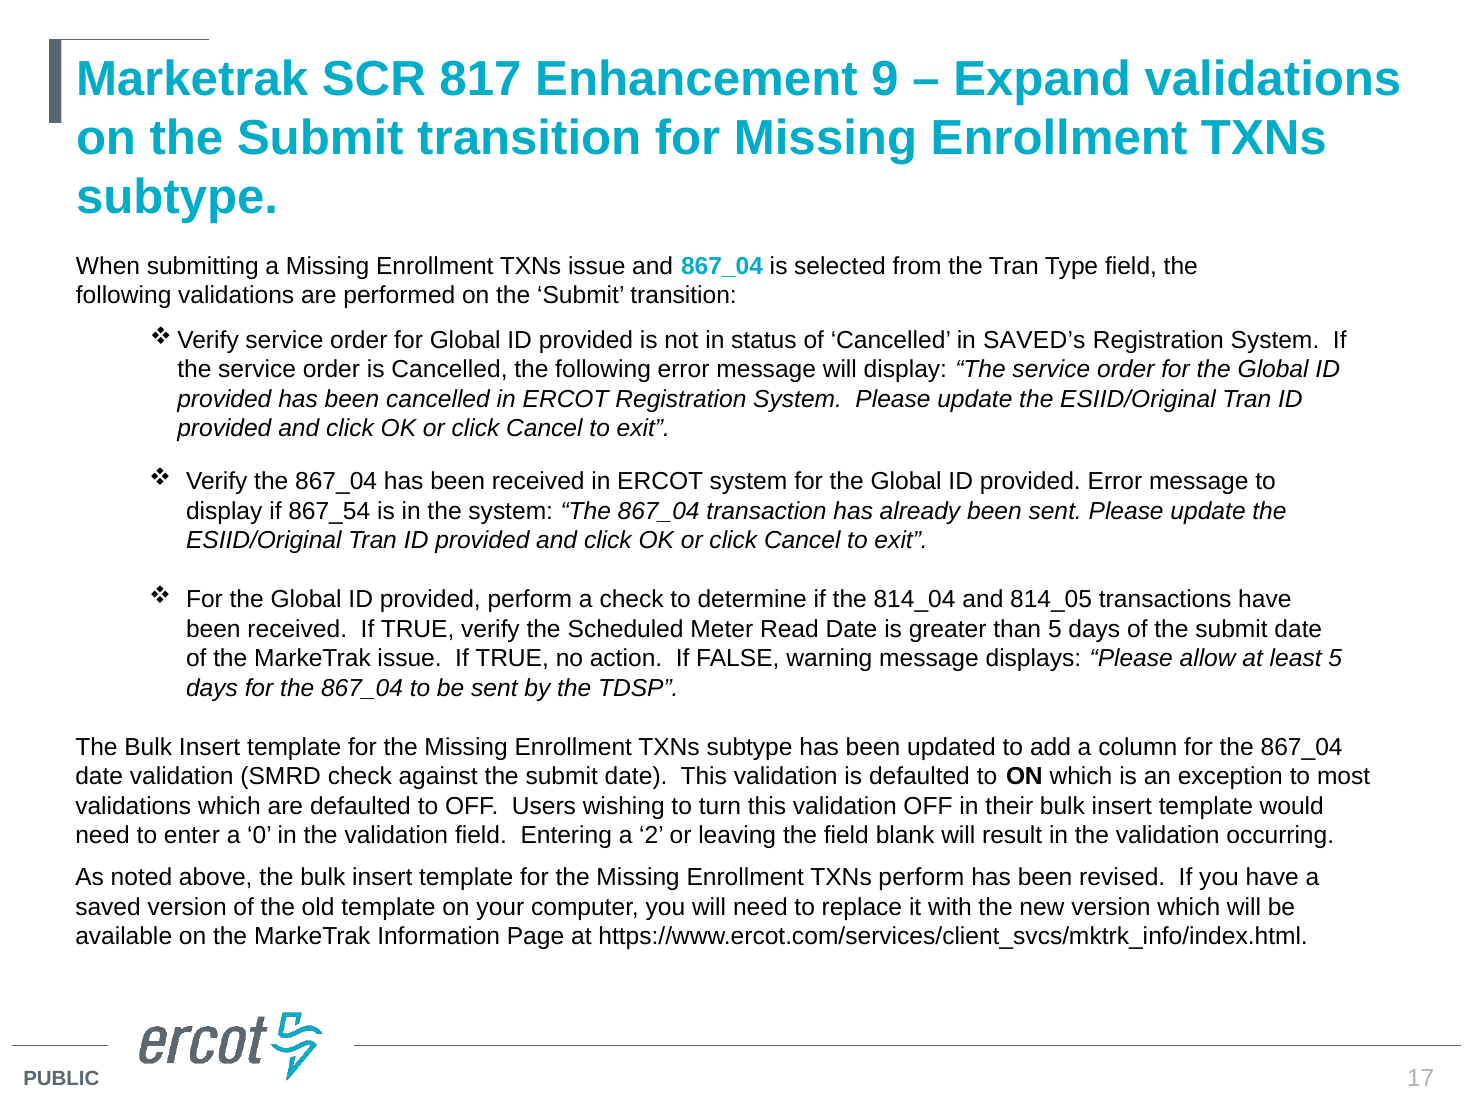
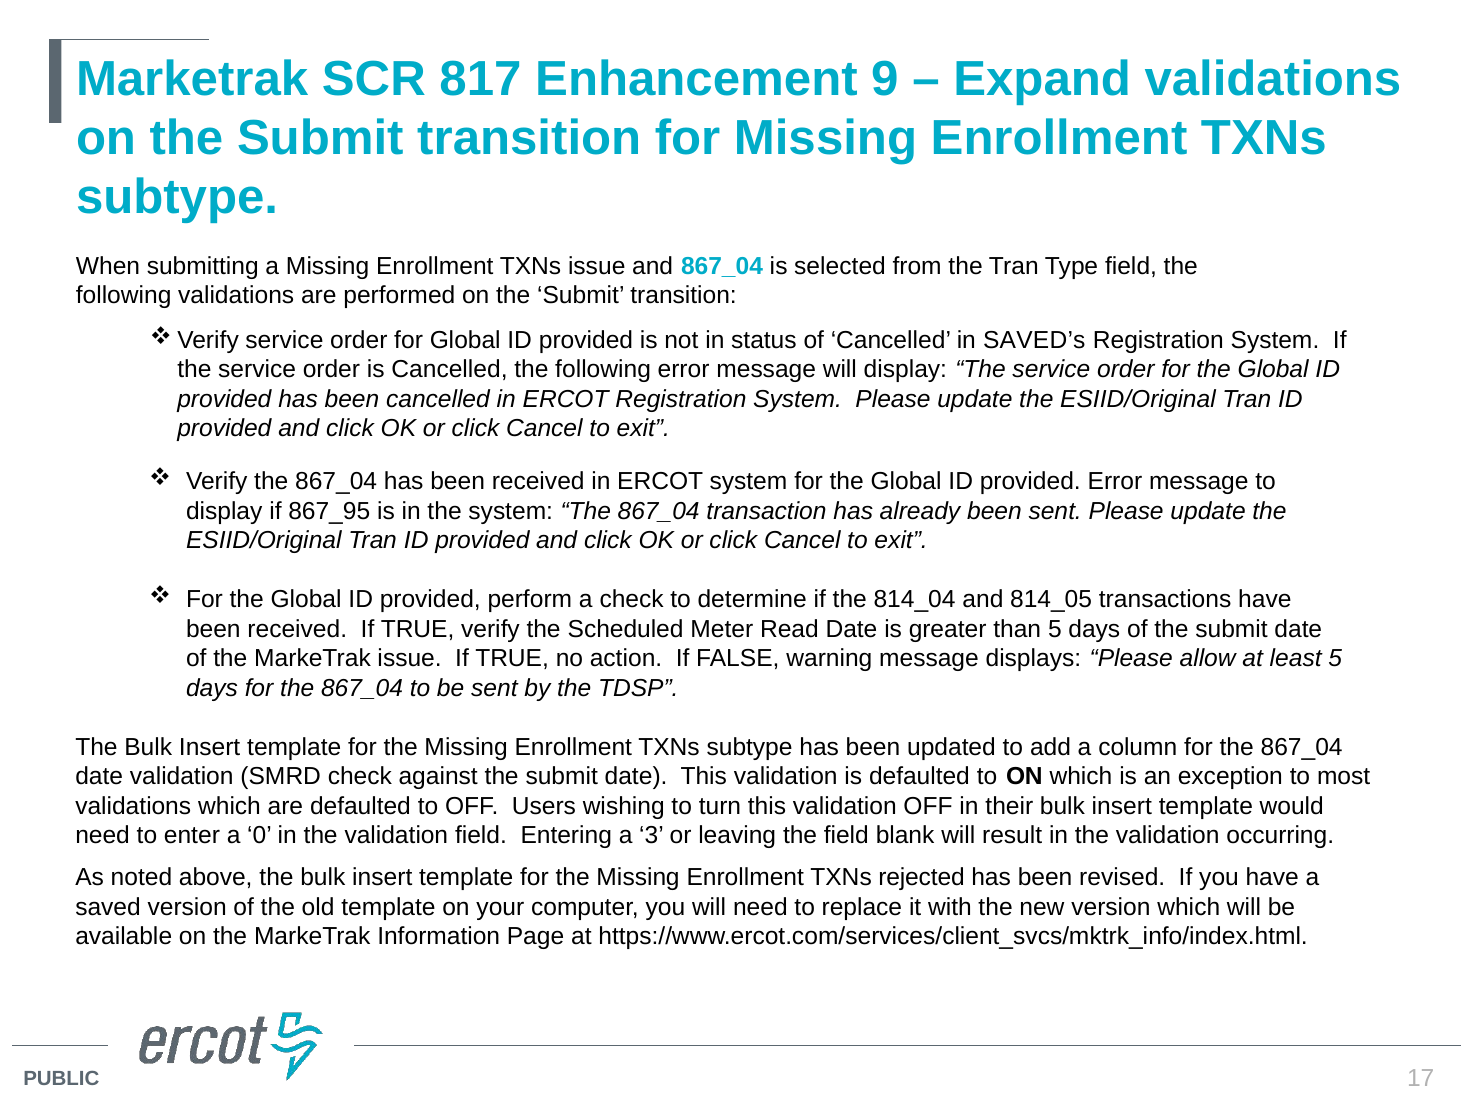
867_54: 867_54 -> 867_95
2: 2 -> 3
TXNs perform: perform -> rejected
